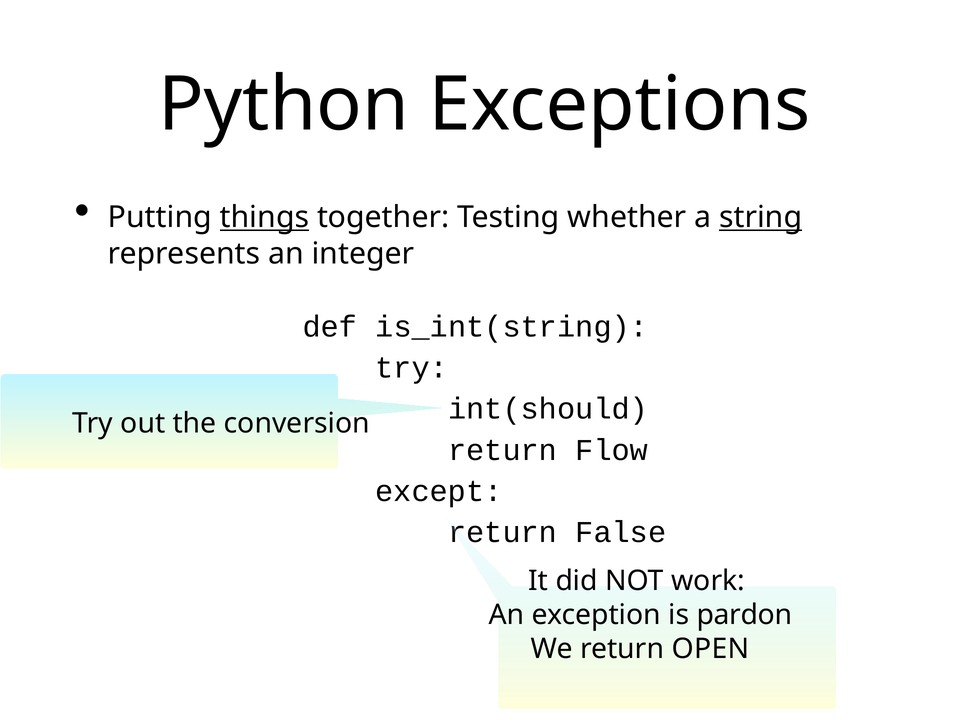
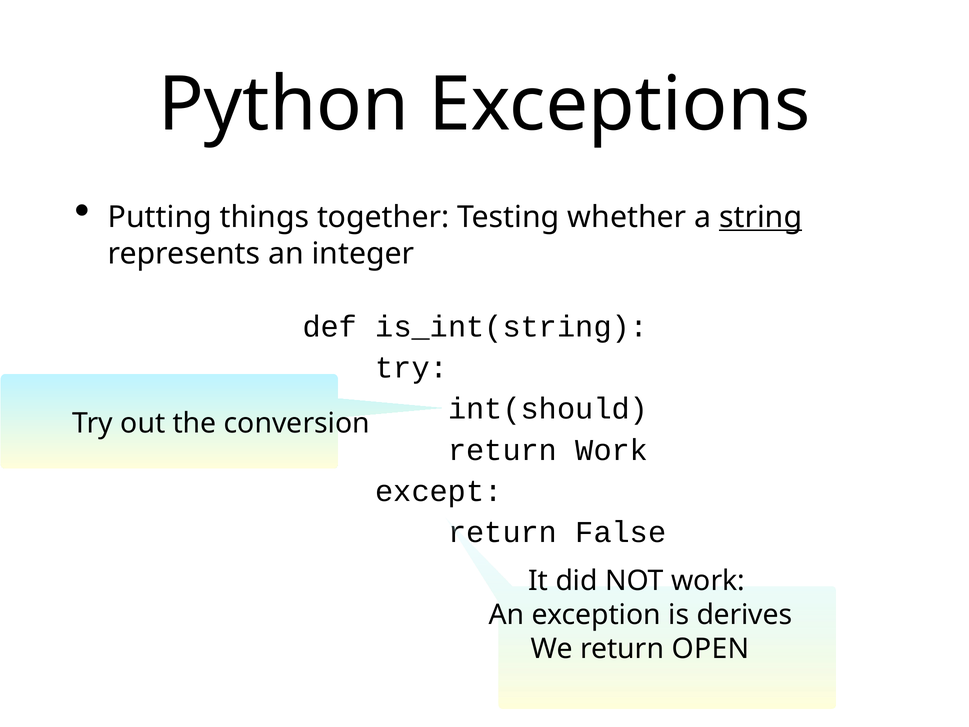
things underline: present -> none
return Flow: Flow -> Work
pardon: pardon -> derives
